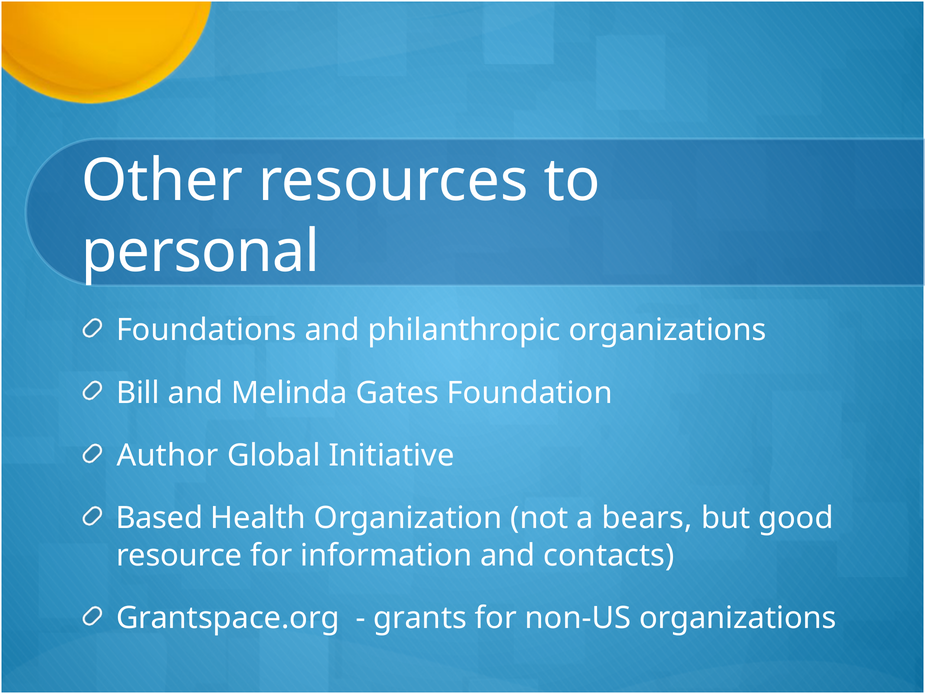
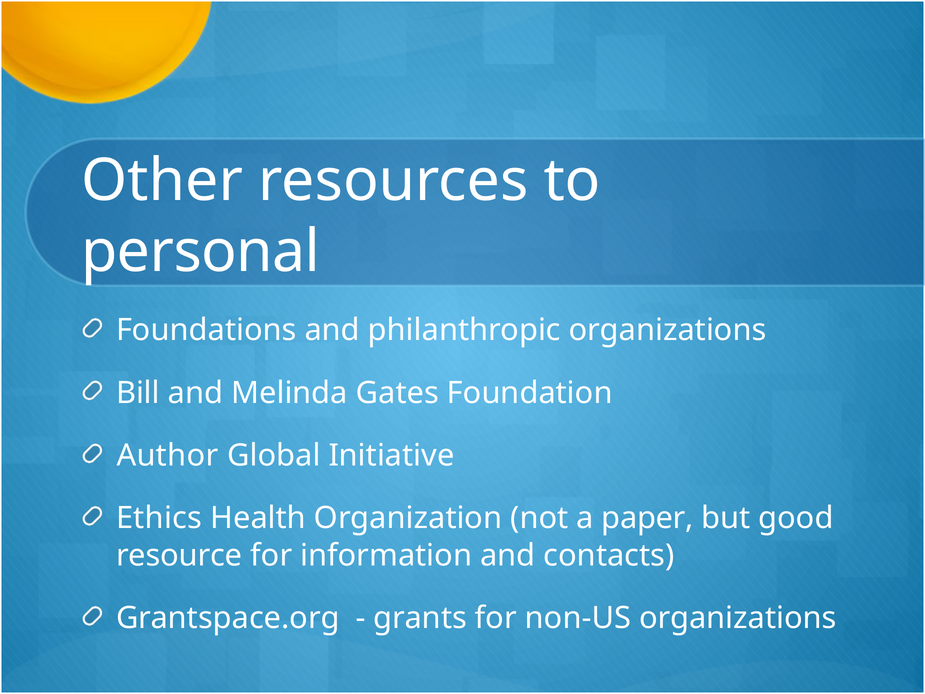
Based: Based -> Ethics
bears: bears -> paper
